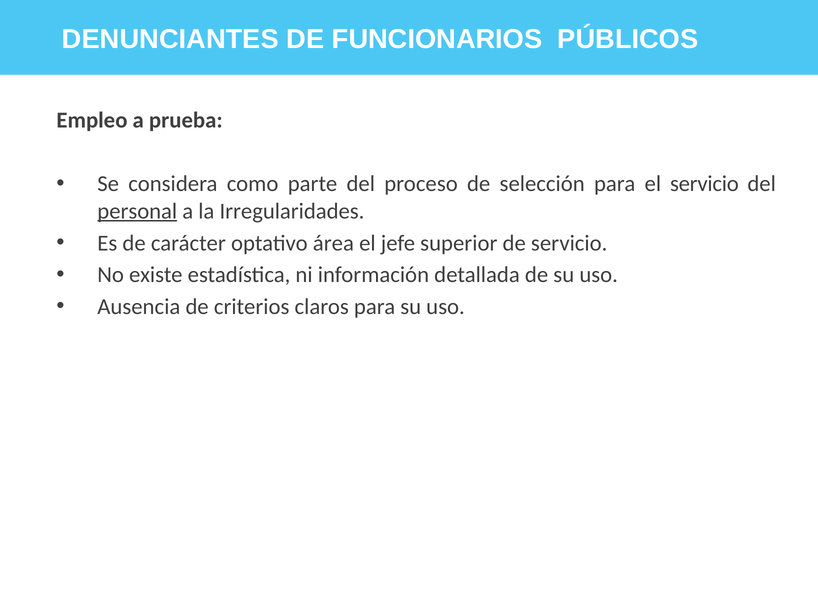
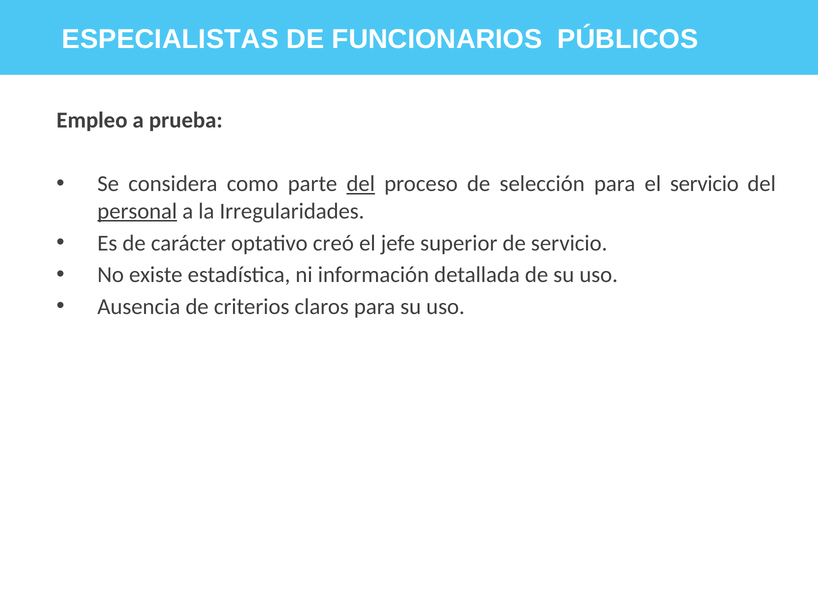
DENUNCIANTES: DENUNCIANTES -> ESPECIALISTAS
del at (361, 184) underline: none -> present
área: área -> creó
